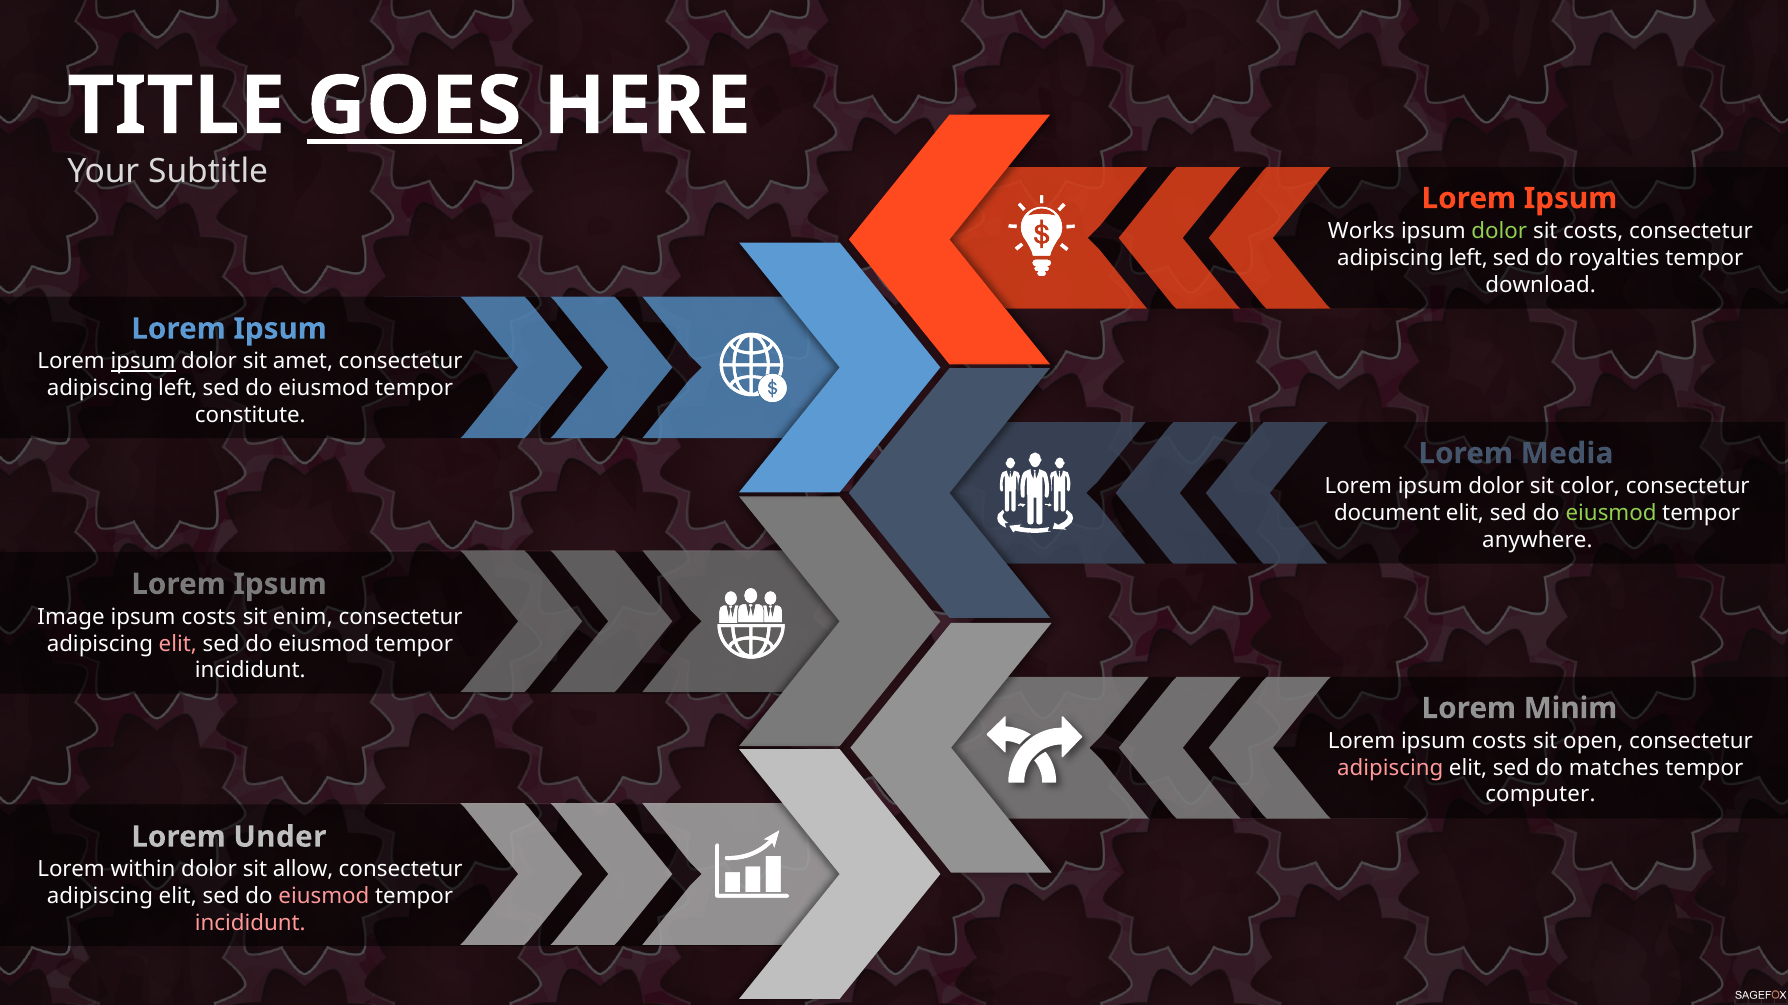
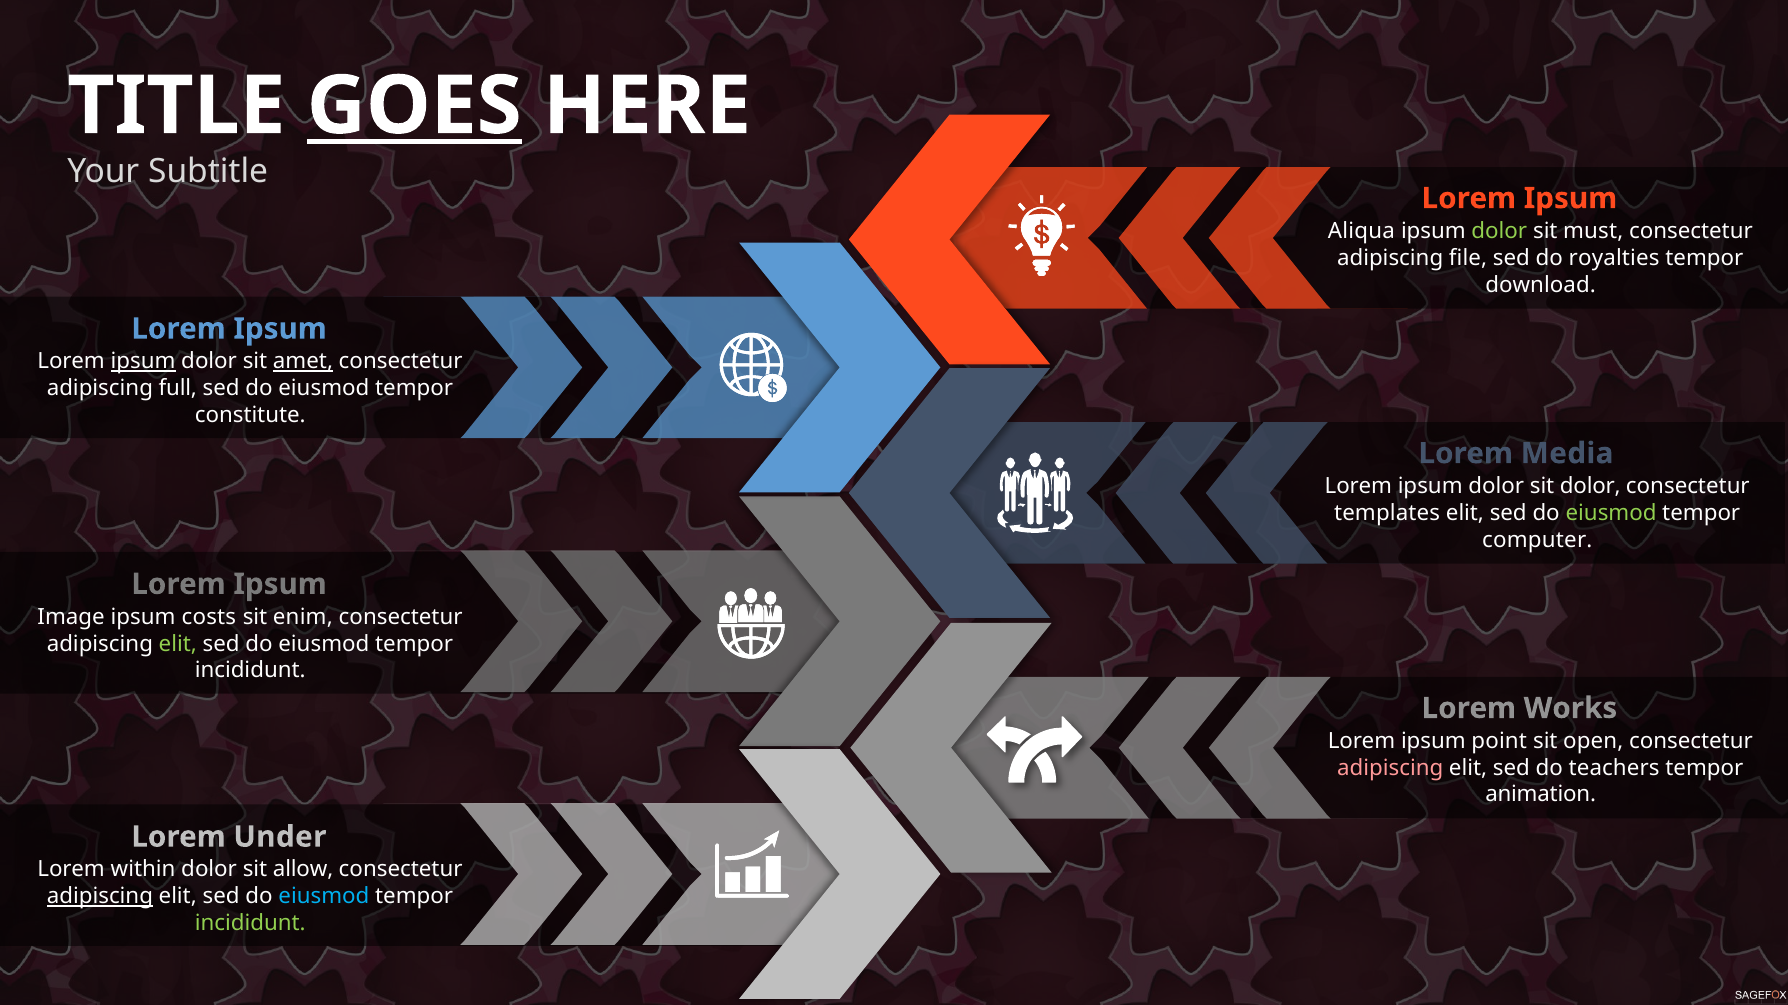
Works: Works -> Aliqua
sit costs: costs -> must
left at (1468, 258): left -> file
amet underline: none -> present
left at (178, 389): left -> full
sit color: color -> dolor
document: document -> templates
anywhere: anywhere -> computer
elit at (178, 644) colour: pink -> light green
Minim: Minim -> Works
Lorem ipsum costs: costs -> point
matches: matches -> teachers
computer: computer -> animation
adipiscing at (100, 897) underline: none -> present
eiusmod at (324, 897) colour: pink -> light blue
incididunt at (250, 924) colour: pink -> light green
